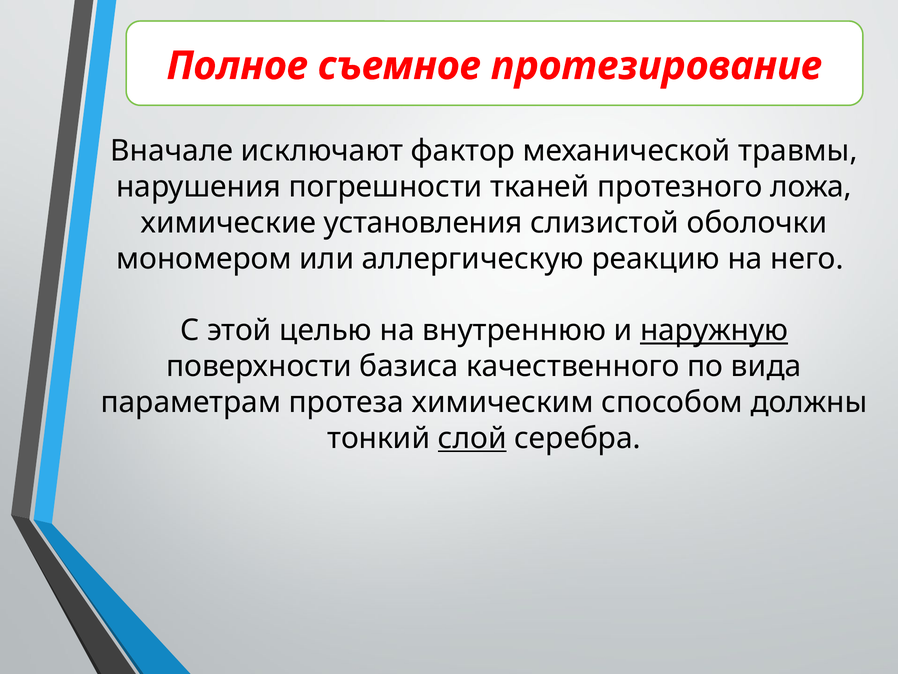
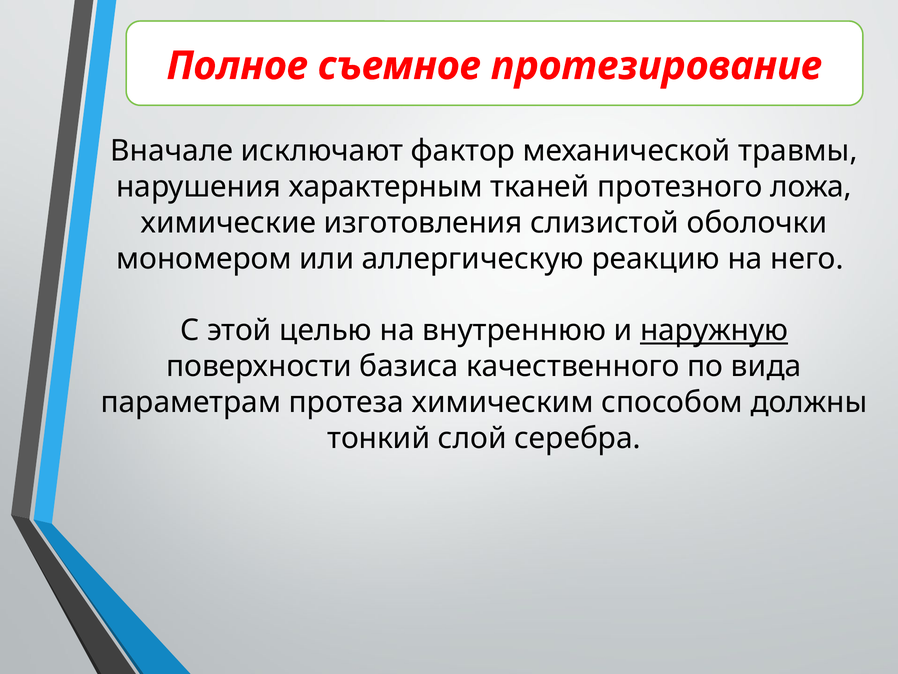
погрешности: погрешности -> характерным
установления: установления -> изготовления
слой underline: present -> none
